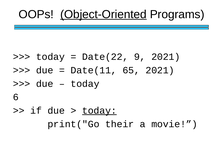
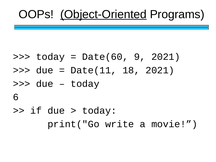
Date(22: Date(22 -> Date(60
65: 65 -> 18
today at (99, 111) underline: present -> none
their: their -> write
